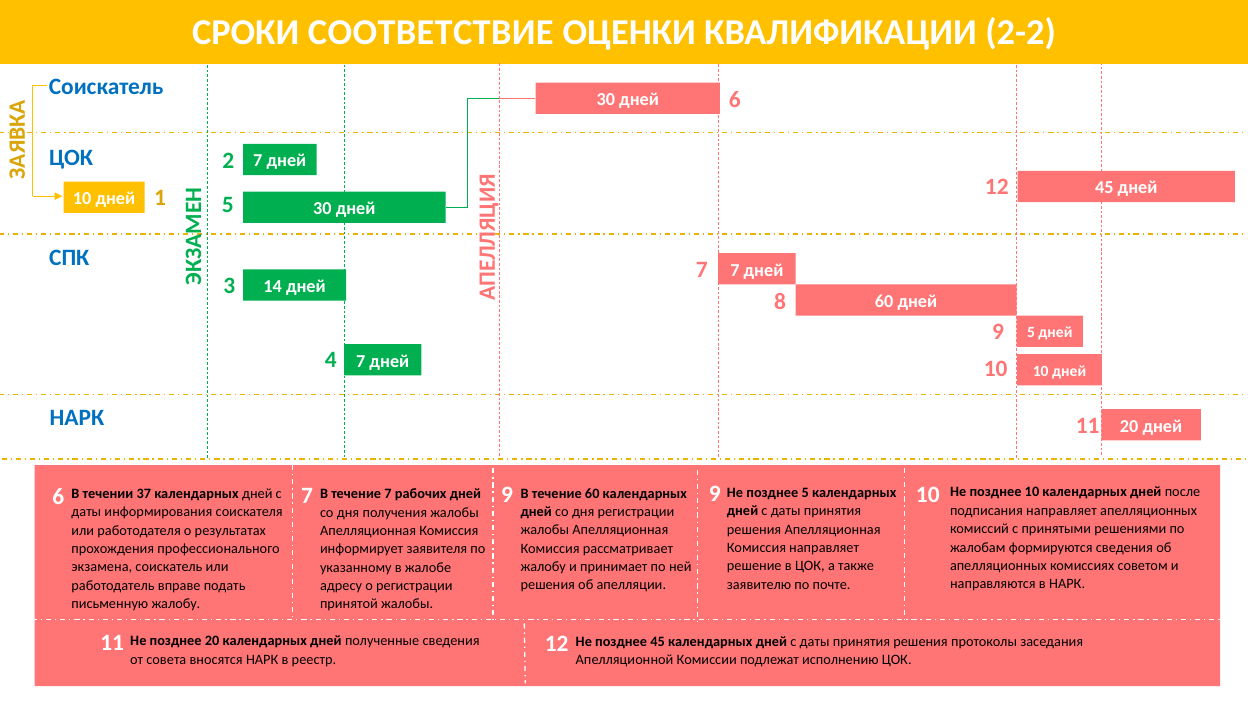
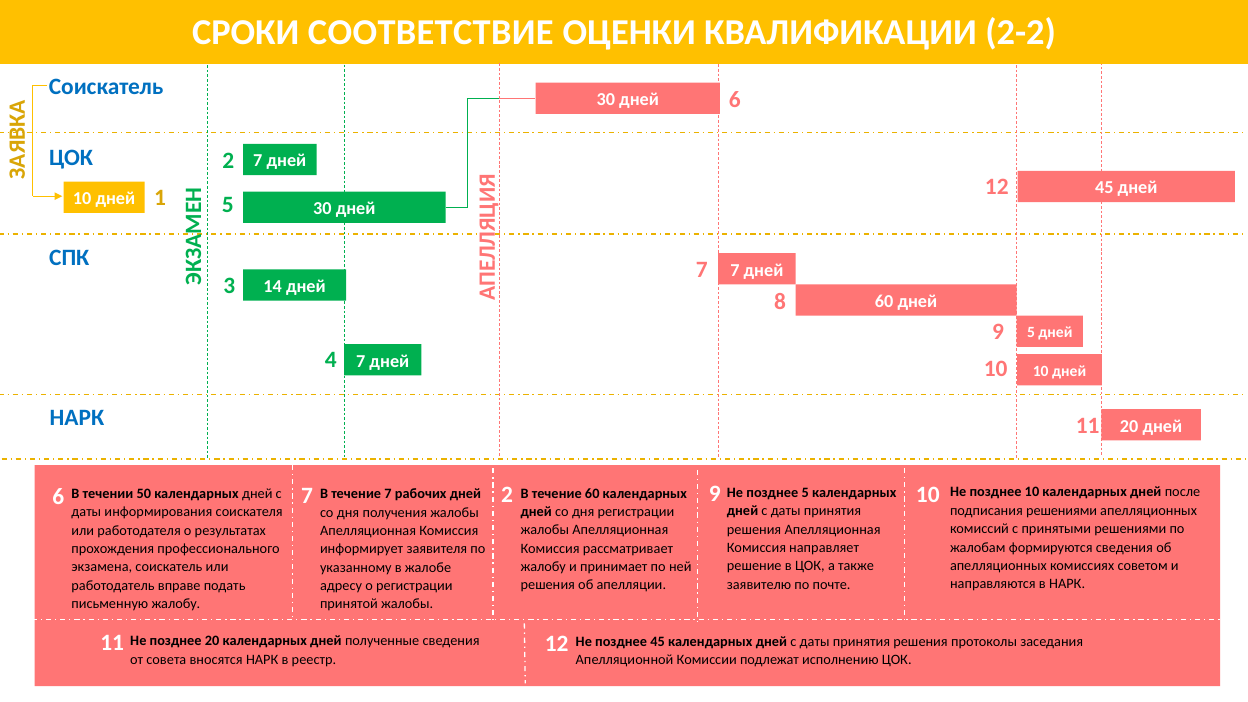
7 9: 9 -> 2
37: 37 -> 50
подписания направляет: направляет -> решениями
